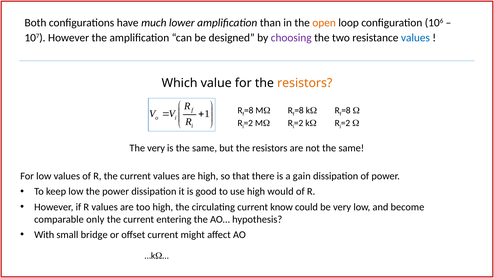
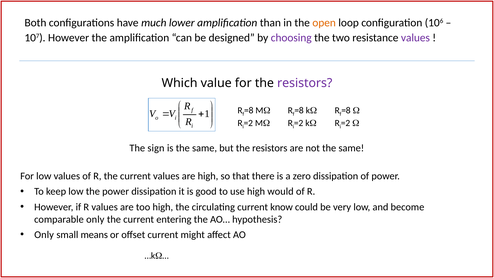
values at (415, 38) colour: blue -> purple
resistors at (305, 83) colour: orange -> purple
The very: very -> sign
gain: gain -> zero
With at (44, 235): With -> Only
bridge: bridge -> means
